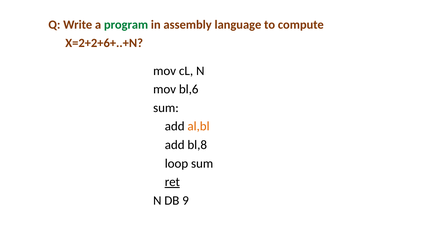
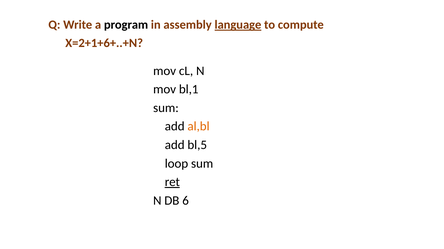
program colour: green -> black
language underline: none -> present
X=2+2+6+..+N: X=2+2+6+..+N -> X=2+1+6+..+N
bl,6: bl,6 -> bl,1
bl,8: bl,8 -> bl,5
9: 9 -> 6
